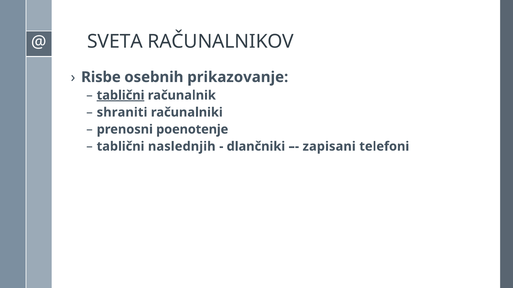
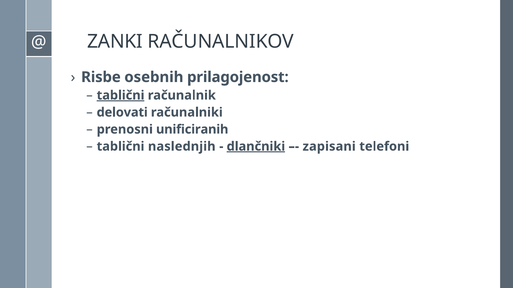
SVETA: SVETA -> ZANKI
prikazovanje: prikazovanje -> prilagojenost
shraniti: shraniti -> delovati
poenotenje: poenotenje -> unificiranih
dlančniki underline: none -> present
